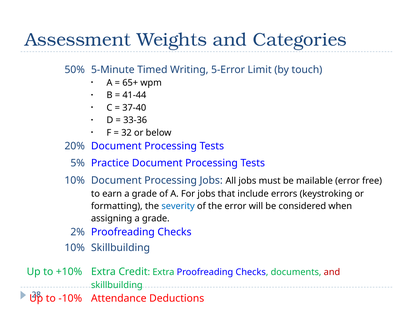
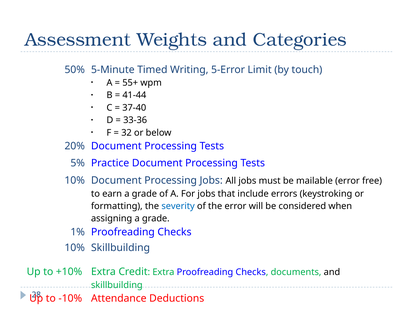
65+: 65+ -> 55+
2%: 2% -> 1%
and at (332, 272) colour: red -> black
